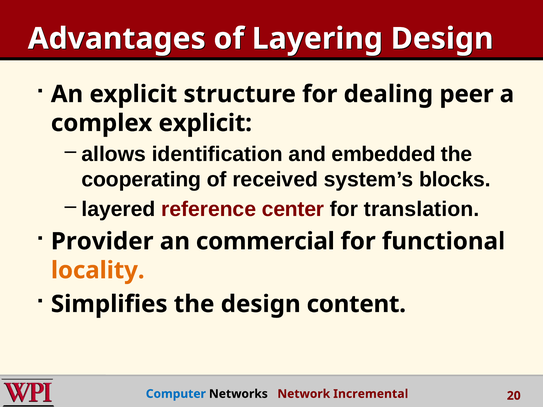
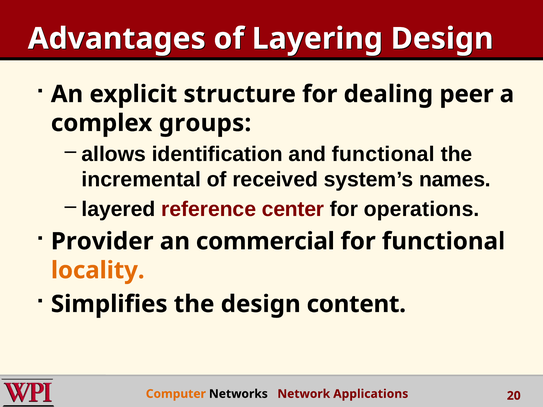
complex explicit: explicit -> groups
and embedded: embedded -> functional
cooperating: cooperating -> incremental
blocks: blocks -> names
translation: translation -> operations
Computer colour: blue -> orange
Incremental: Incremental -> Applications
